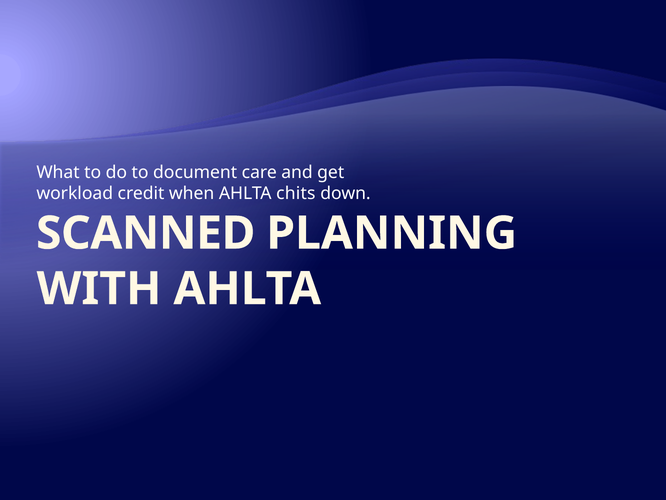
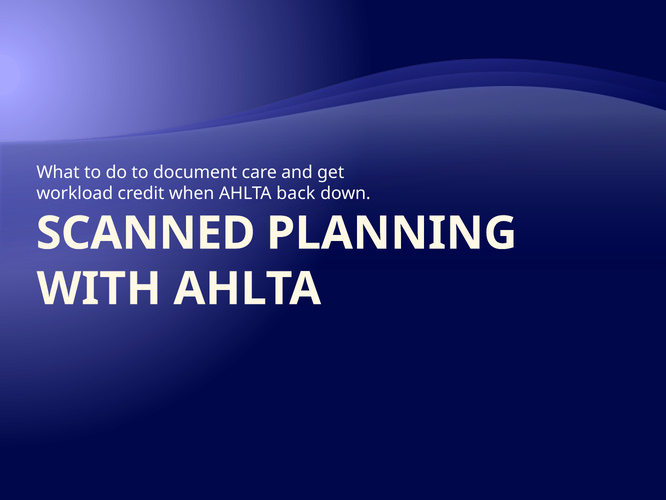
chits: chits -> back
